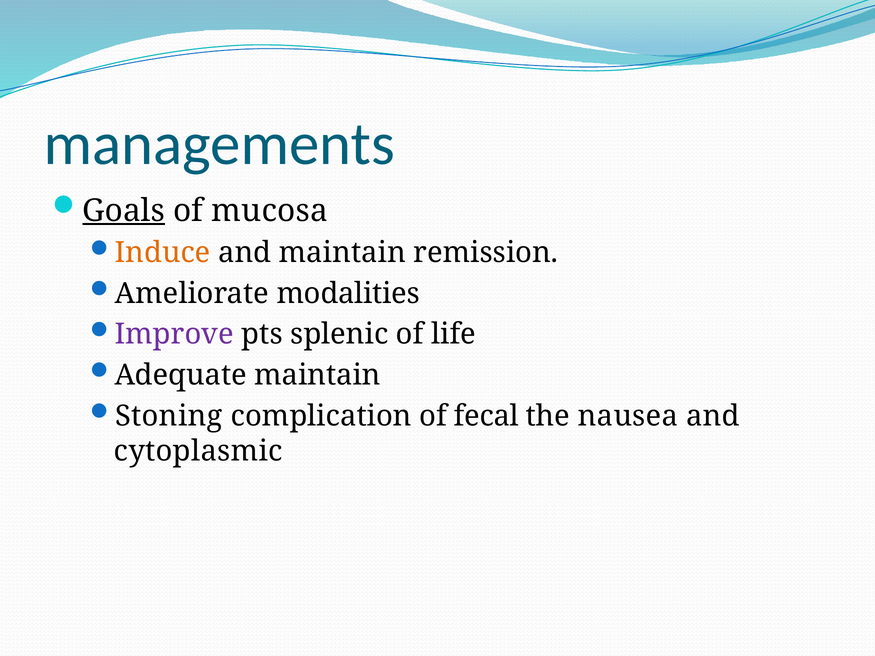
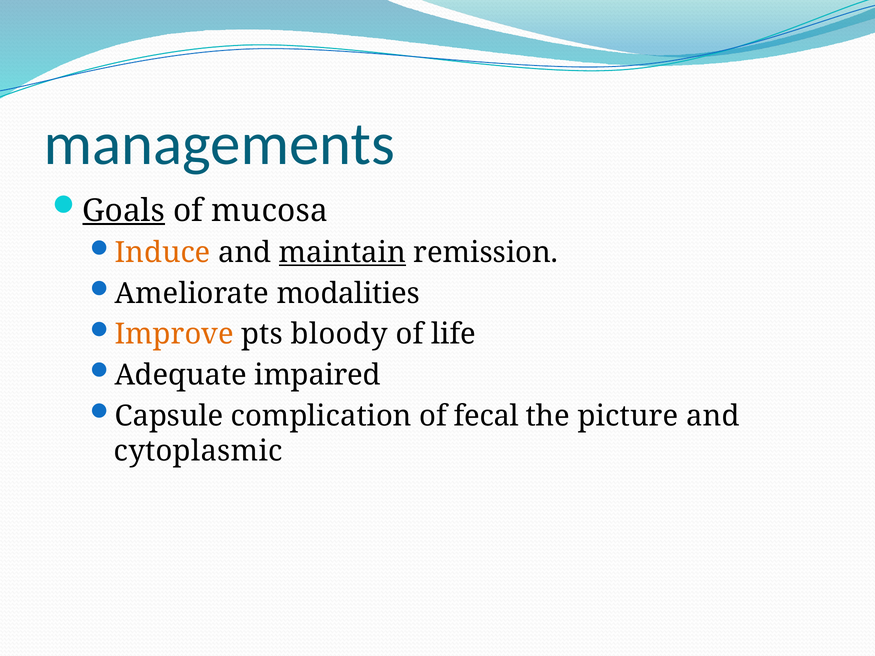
maintain at (342, 253) underline: none -> present
Improve colour: purple -> orange
splenic: splenic -> bloody
Adequate maintain: maintain -> impaired
Stoning: Stoning -> Capsule
nausea: nausea -> picture
